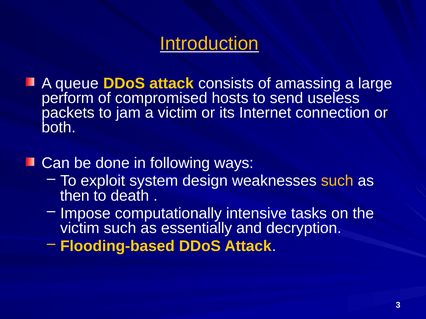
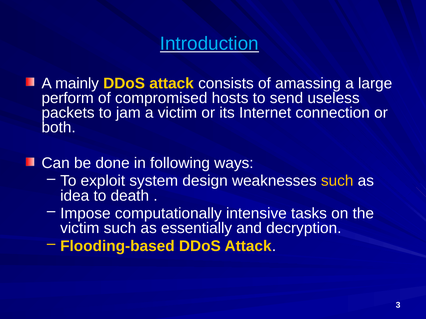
Introduction colour: yellow -> light blue
queue: queue -> mainly
then: then -> idea
